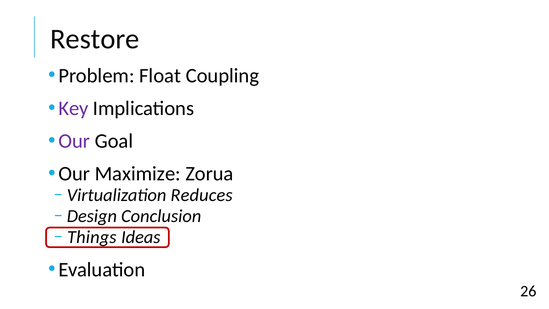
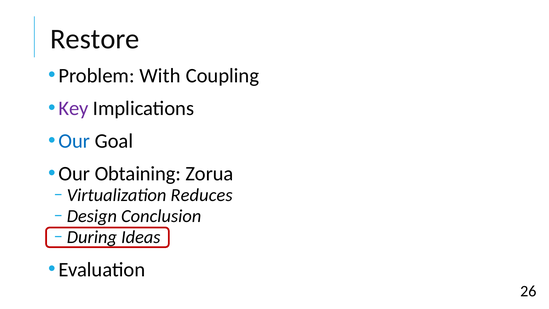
Float: Float -> With
Our at (74, 141) colour: purple -> blue
Maximize: Maximize -> Obtaining
Things: Things -> During
